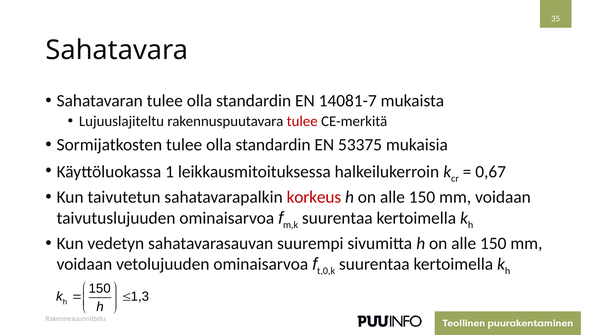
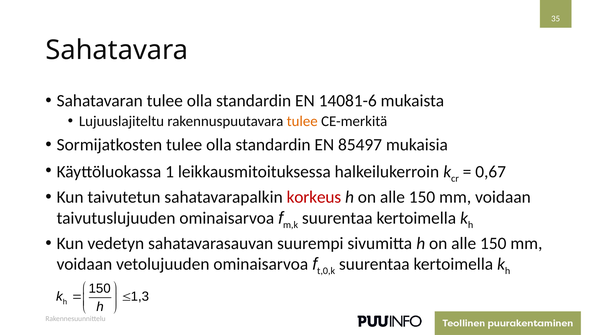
14081-7: 14081-7 -> 14081-6
tulee at (302, 121) colour: red -> orange
53375: 53375 -> 85497
